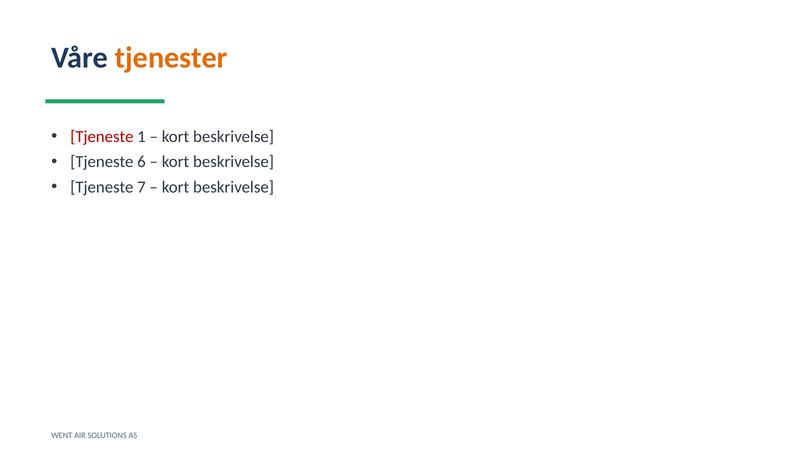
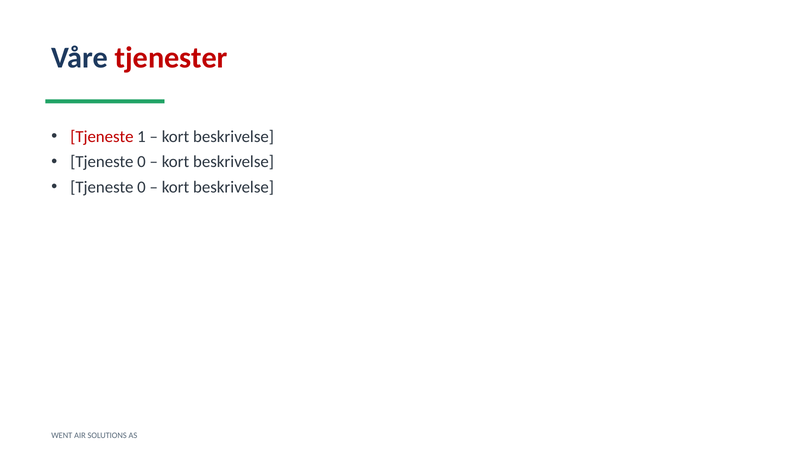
tjenester colour: orange -> red
6 at (141, 162): 6 -> 0
7 at (141, 187): 7 -> 0
